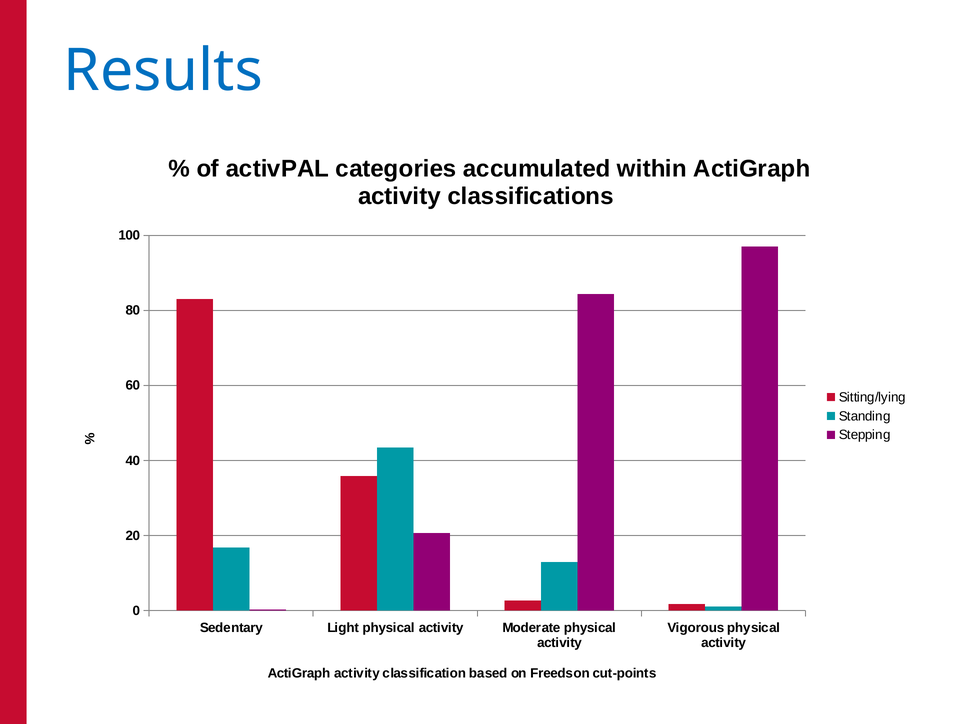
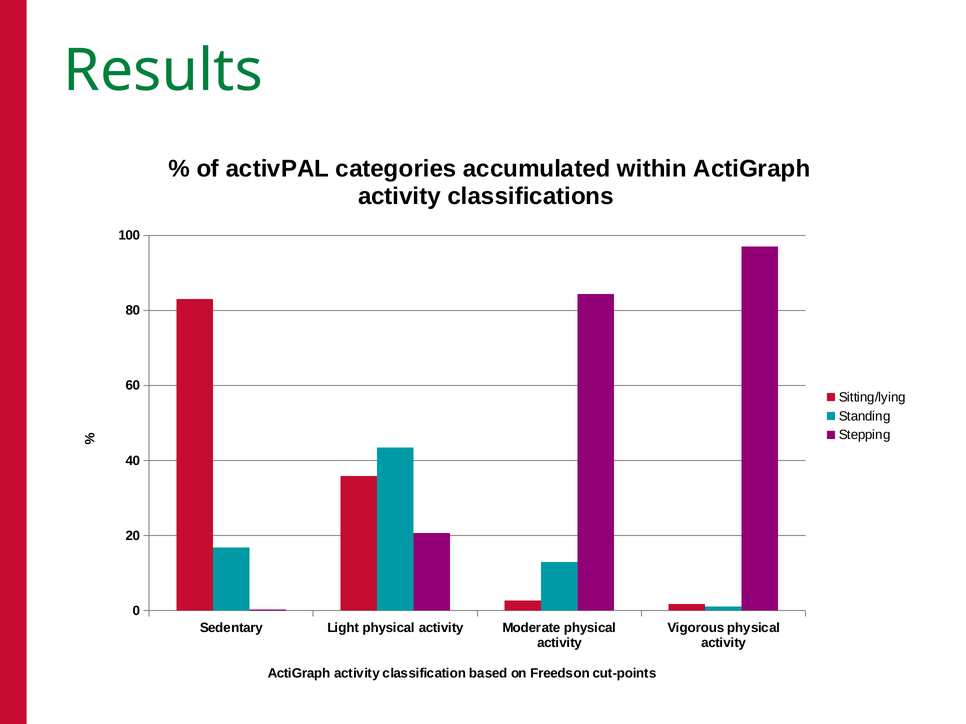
Results colour: blue -> green
